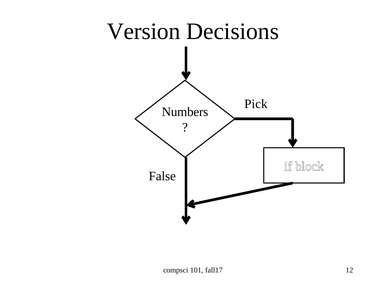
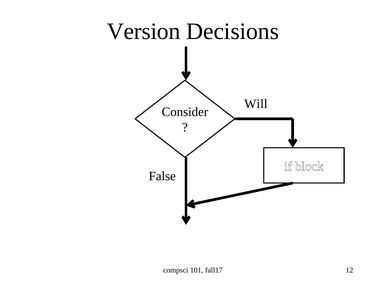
Pick: Pick -> Will
Numbers: Numbers -> Consider
